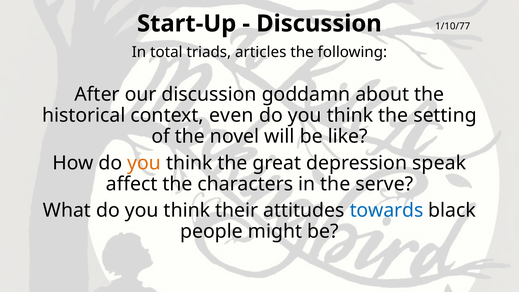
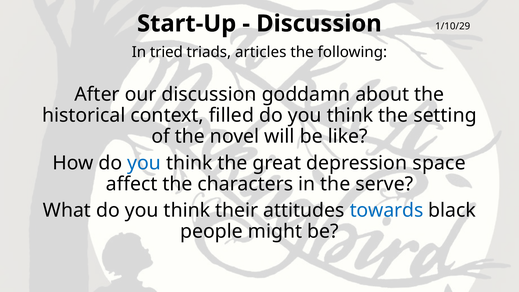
1/10/77: 1/10/77 -> 1/10/29
total: total -> tried
even: even -> filled
you at (144, 163) colour: orange -> blue
speak: speak -> space
